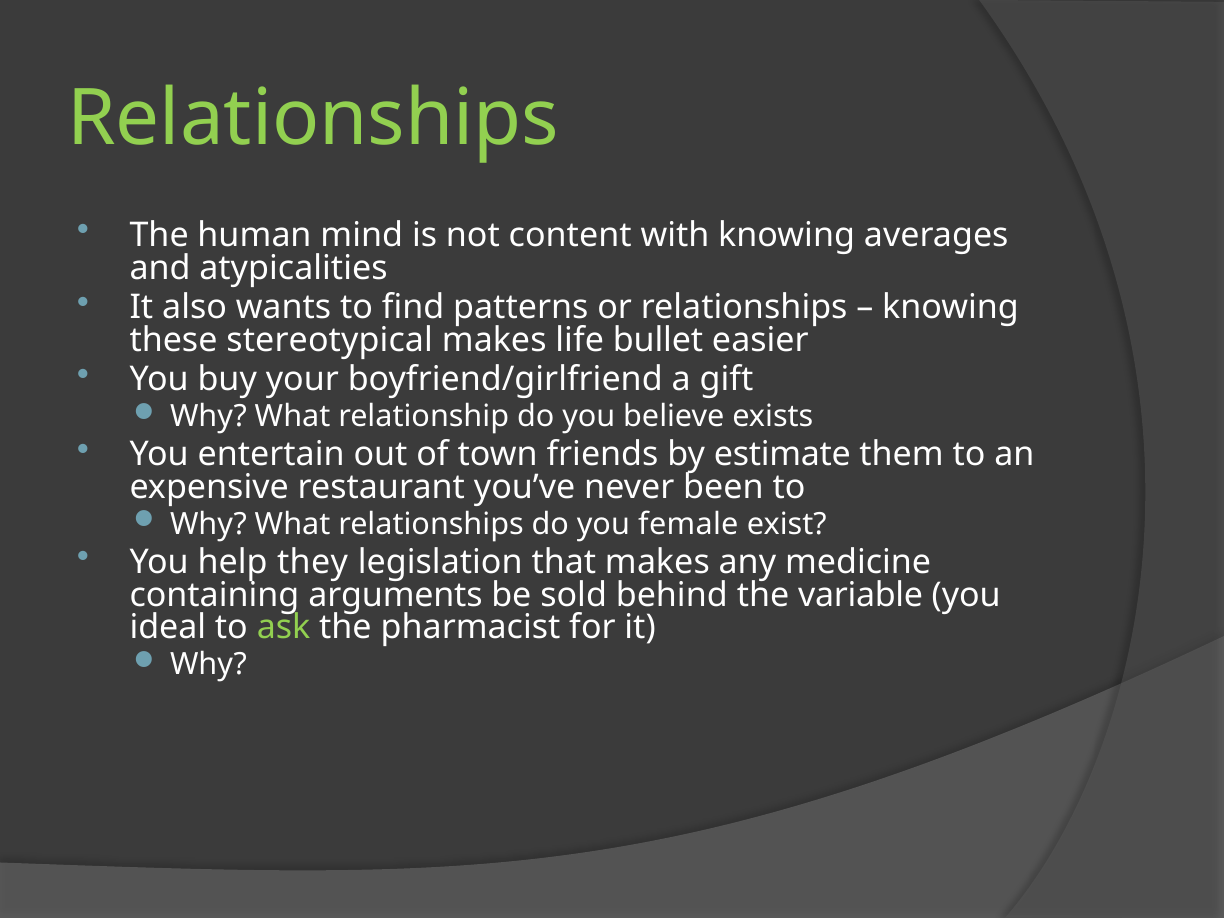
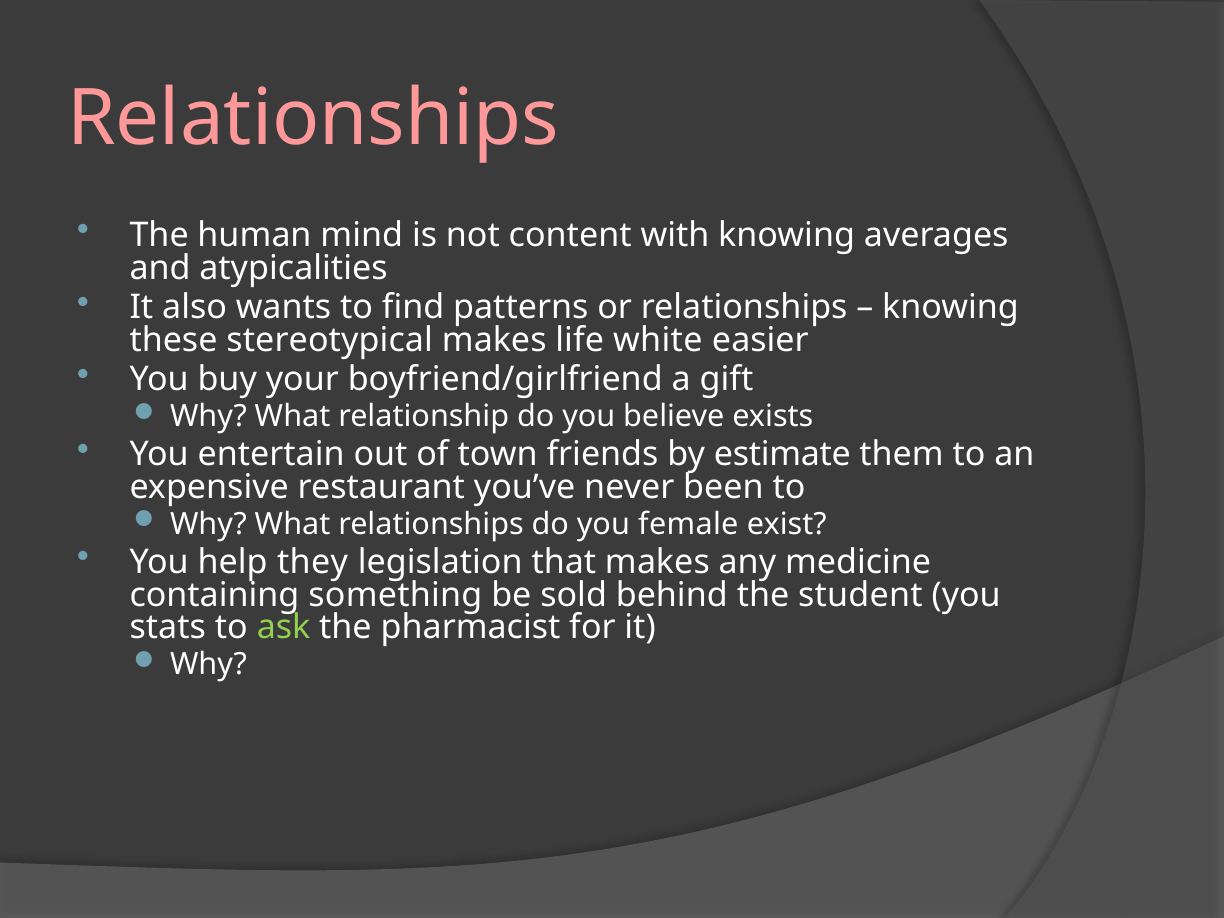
Relationships at (313, 119) colour: light green -> pink
bullet: bullet -> white
arguments: arguments -> something
variable: variable -> student
ideal: ideal -> stats
